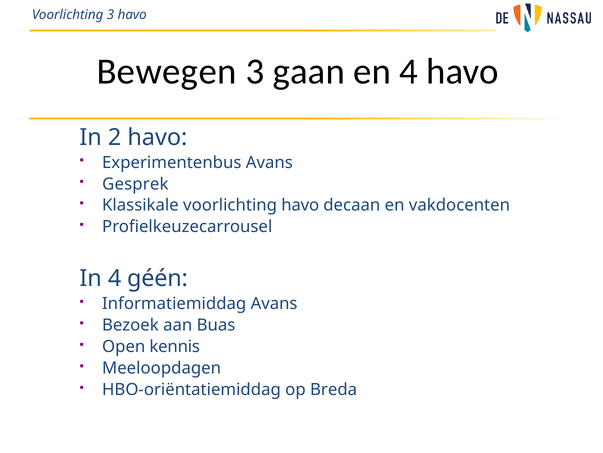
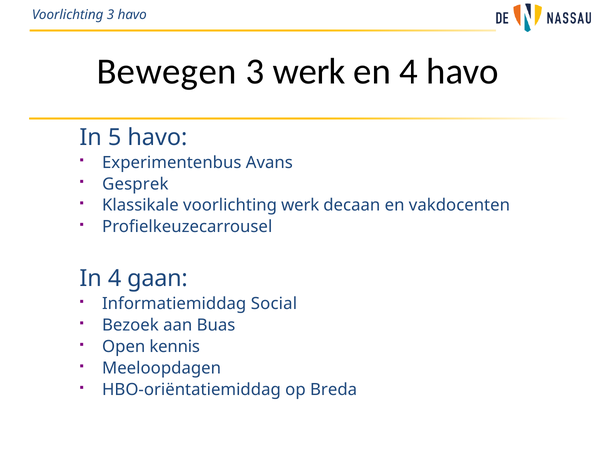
3 gaan: gaan -> werk
2: 2 -> 5
voorlichting havo: havo -> werk
géén: géén -> gaan
Informatiemiddag Avans: Avans -> Social
